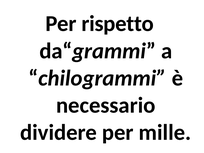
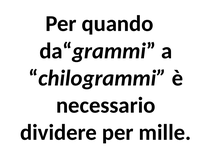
rispetto: rispetto -> quando
